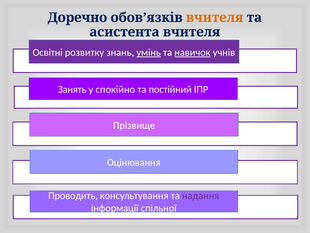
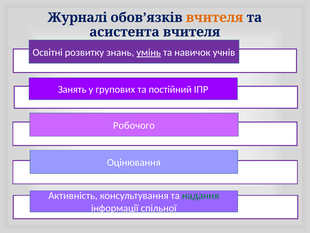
Доречно: Доречно -> Журналі
навичок underline: present -> none
спокійно: спокійно -> групових
Прізвище: Прізвище -> Робочого
Проводить: Проводить -> Активність
надання colour: purple -> green
